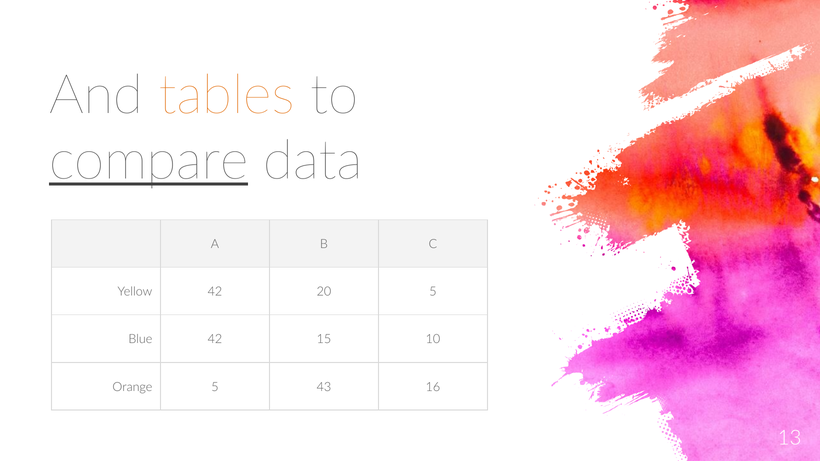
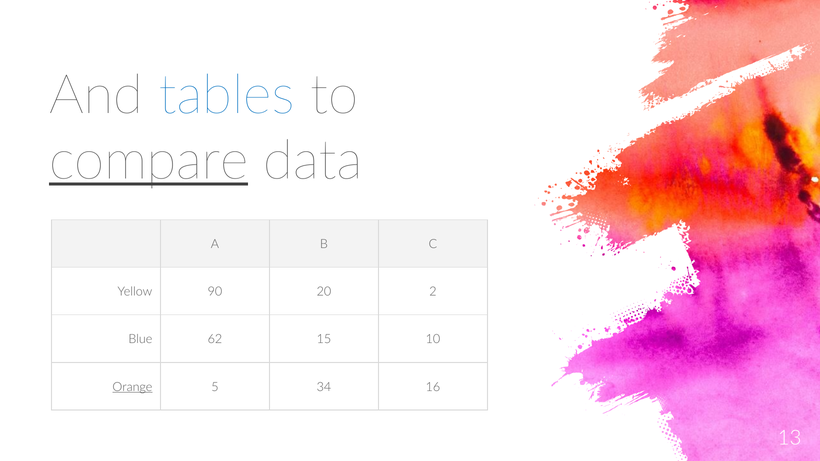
tables colour: orange -> blue
Yellow 42: 42 -> 90
20 5: 5 -> 2
Blue 42: 42 -> 62
Orange underline: none -> present
43: 43 -> 34
